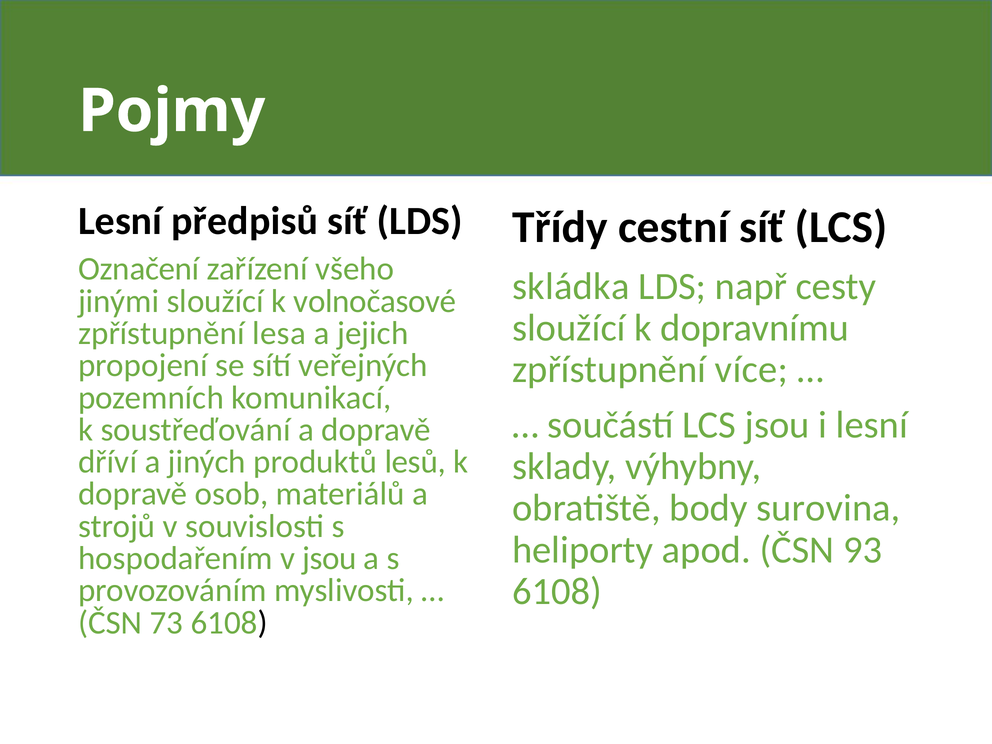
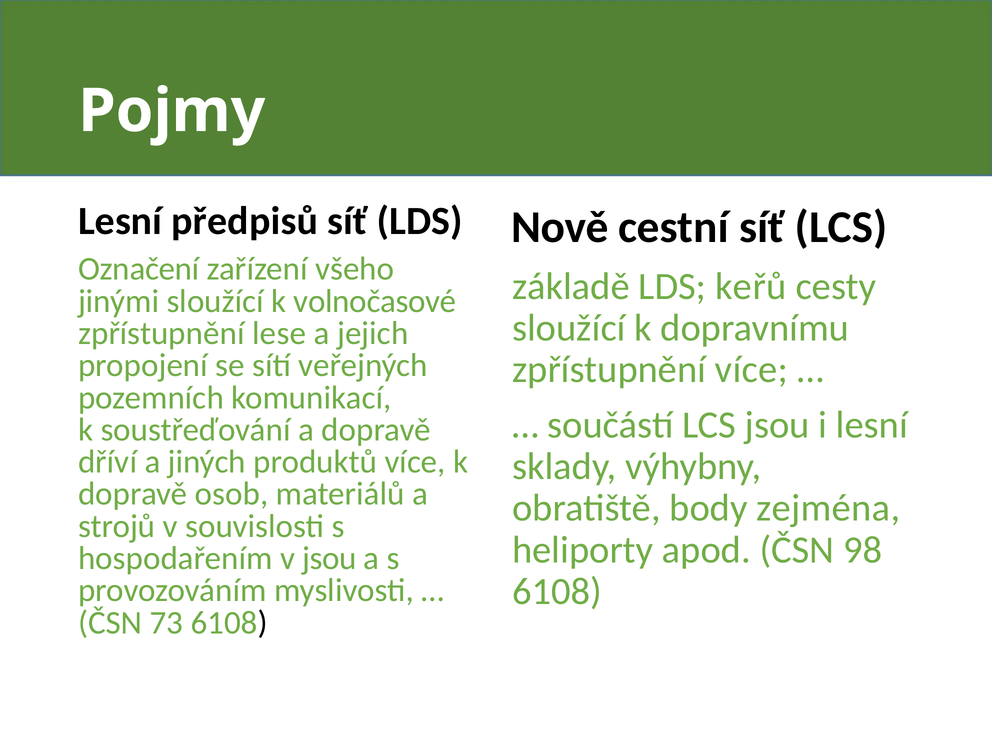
Třídy: Třídy -> Nově
skládka: skládka -> základě
např: např -> keřů
lesa: lesa -> lese
produktů lesů: lesů -> více
surovina: surovina -> zejména
93: 93 -> 98
